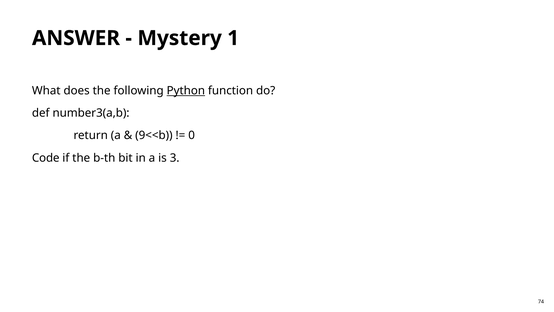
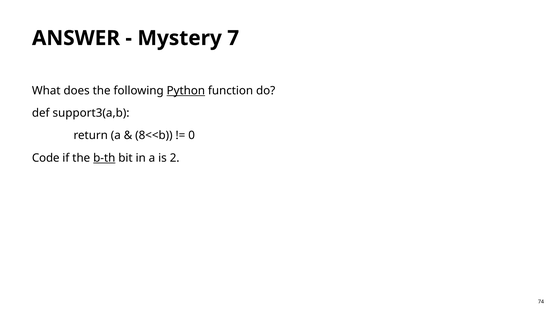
1: 1 -> 7
number3(a,b: number3(a,b -> support3(a,b
9<<b: 9<<b -> 8<<b
b-th underline: none -> present
3: 3 -> 2
